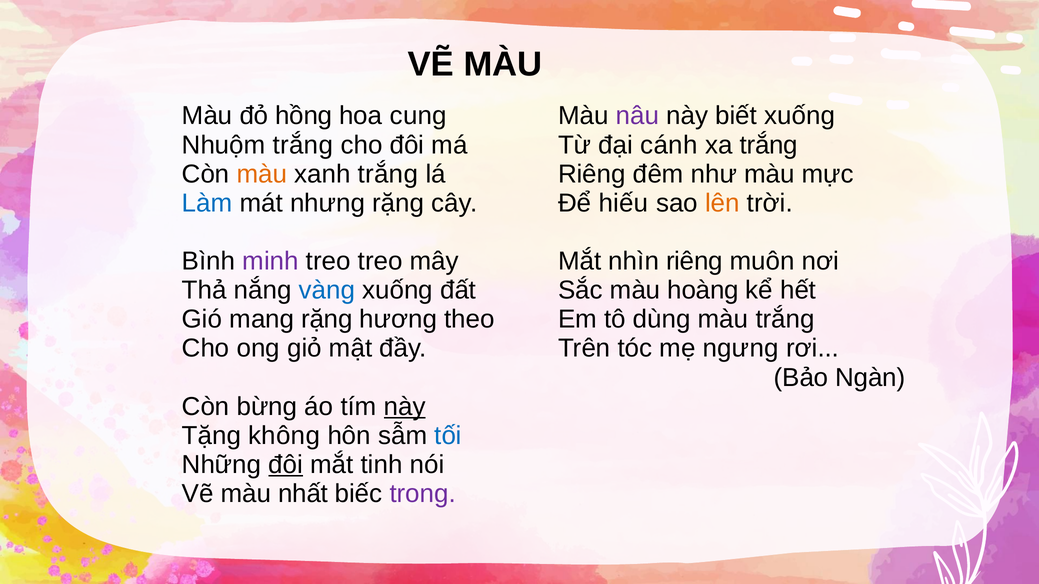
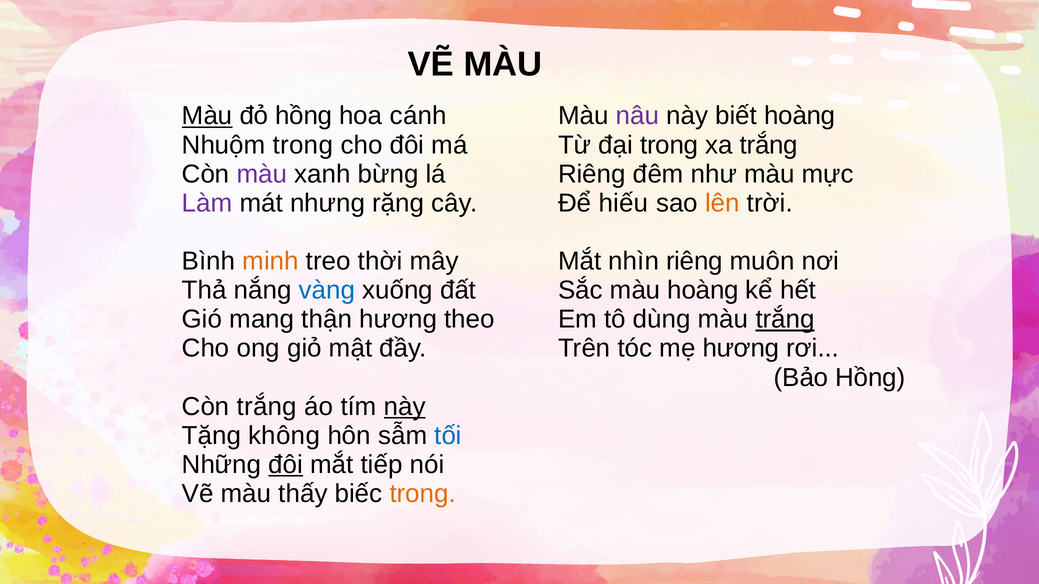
Màu at (207, 116) underline: none -> present
cung: cung -> cánh
biết xuống: xuống -> hoàng
Nhuộm trắng: trắng -> trong
đại cánh: cánh -> trong
màu at (262, 174) colour: orange -> purple
xanh trắng: trắng -> bừng
Làm colour: blue -> purple
minh colour: purple -> orange
treo treo: treo -> thời
mang rặng: rặng -> thận
trắng at (785, 320) underline: none -> present
mẹ ngưng: ngưng -> hương
Bảo Ngàn: Ngàn -> Hồng
Còn bừng: bừng -> trắng
tinh: tinh -> tiếp
nhất: nhất -> thấy
trong at (423, 494) colour: purple -> orange
